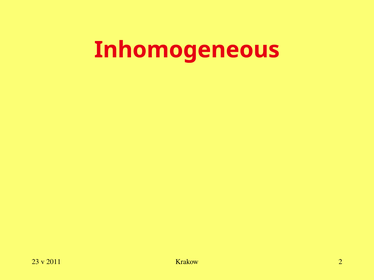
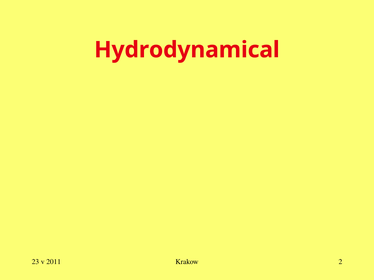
Inhomogeneous: Inhomogeneous -> Hydrodynamical
